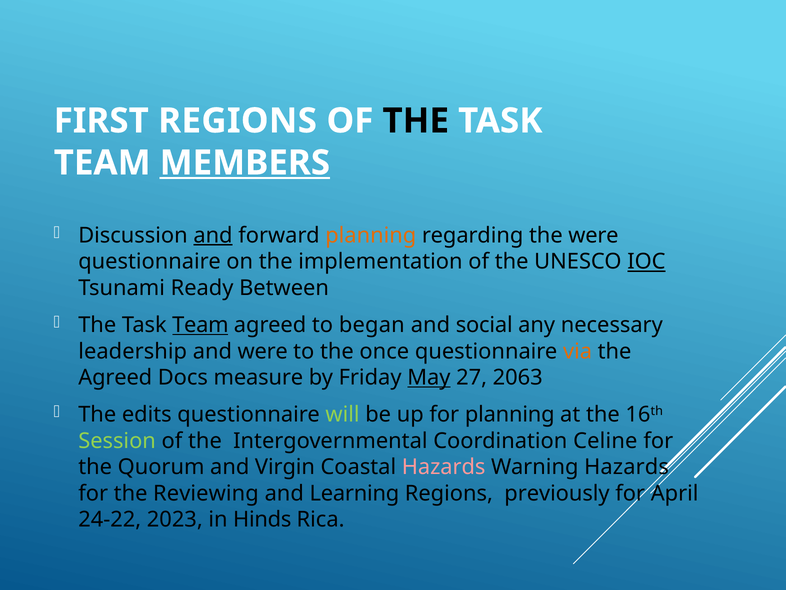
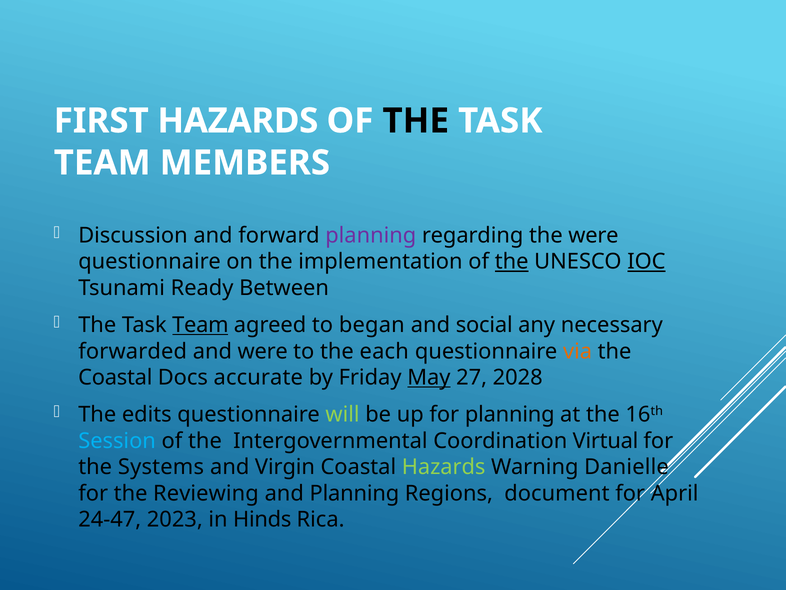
FIRST REGIONS: REGIONS -> HAZARDS
MEMBERS underline: present -> none
and at (213, 235) underline: present -> none
planning at (371, 235) colour: orange -> purple
the at (512, 261) underline: none -> present
leadership: leadership -> forwarded
once: once -> each
Agreed at (115, 377): Agreed -> Coastal
measure: measure -> accurate
2063: 2063 -> 2028
Session colour: light green -> light blue
Celine: Celine -> Virtual
Quorum: Quorum -> Systems
Hazards at (444, 467) colour: pink -> light green
Warning Hazards: Hazards -> Danielle
and Learning: Learning -> Planning
previously: previously -> document
24-22: 24-22 -> 24-47
